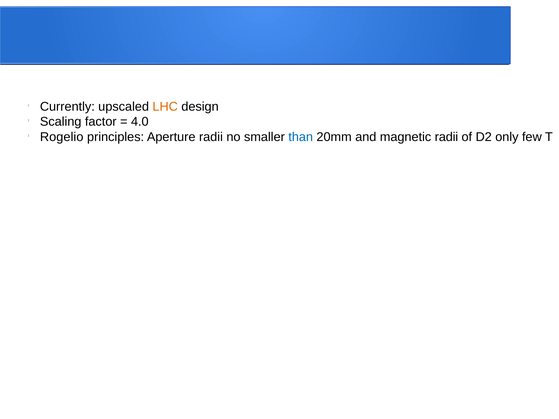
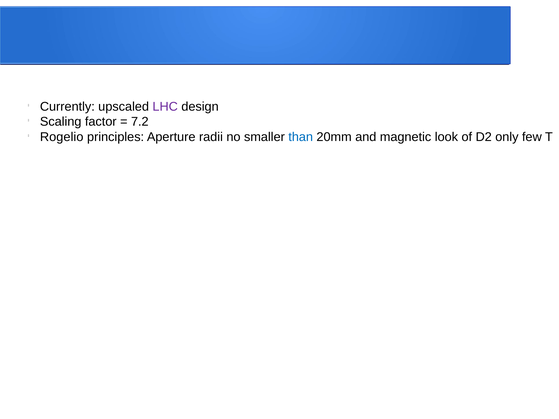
LHC colour: orange -> purple
4.0: 4.0 -> 7.2
magnetic radii: radii -> look
